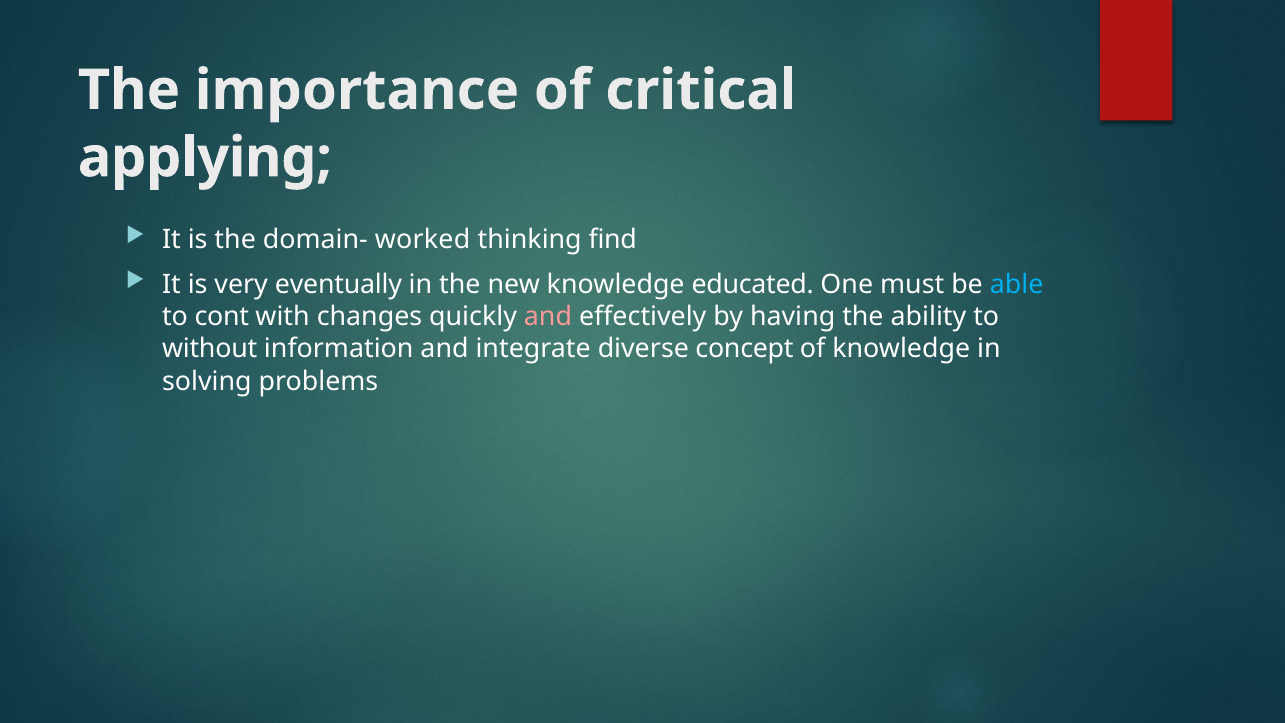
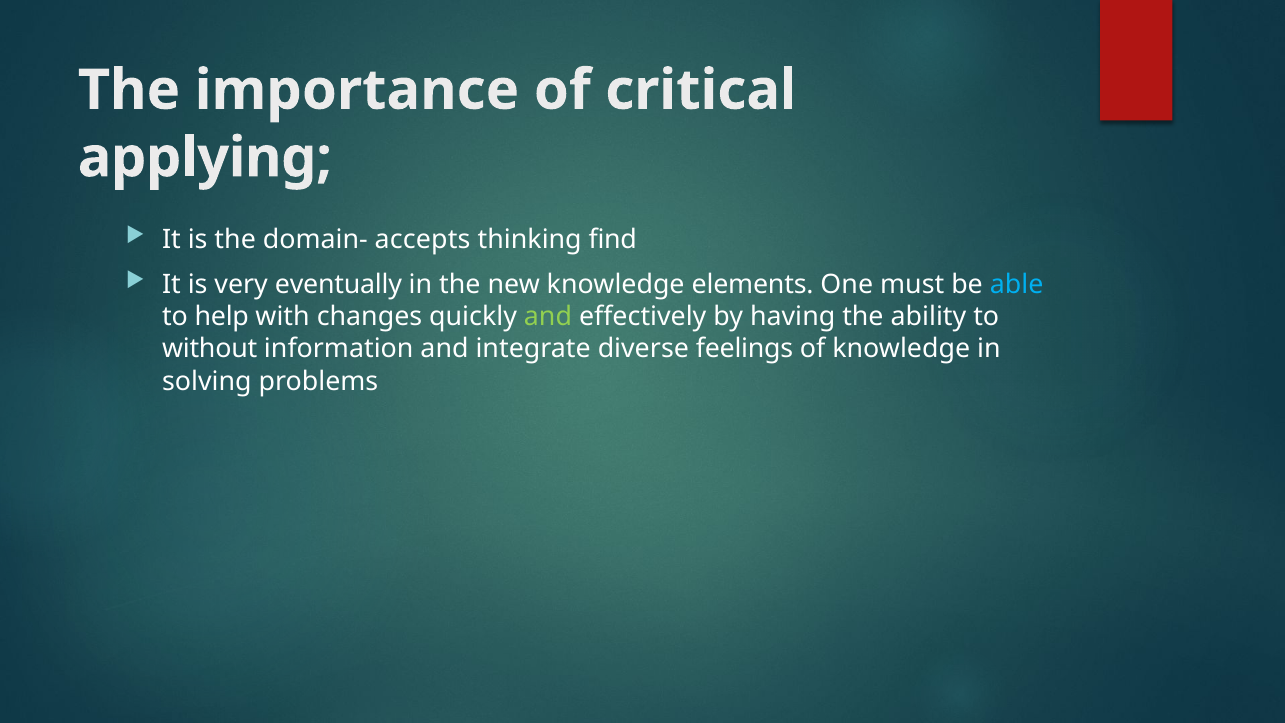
worked: worked -> accepts
educated: educated -> elements
cont: cont -> help
and at (548, 317) colour: pink -> light green
concept: concept -> feelings
